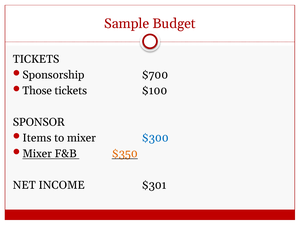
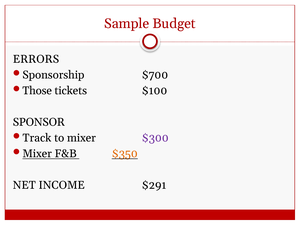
TICKETS at (36, 59): TICKETS -> ERRORS
Items: Items -> Track
$300 colour: blue -> purple
$301: $301 -> $291
